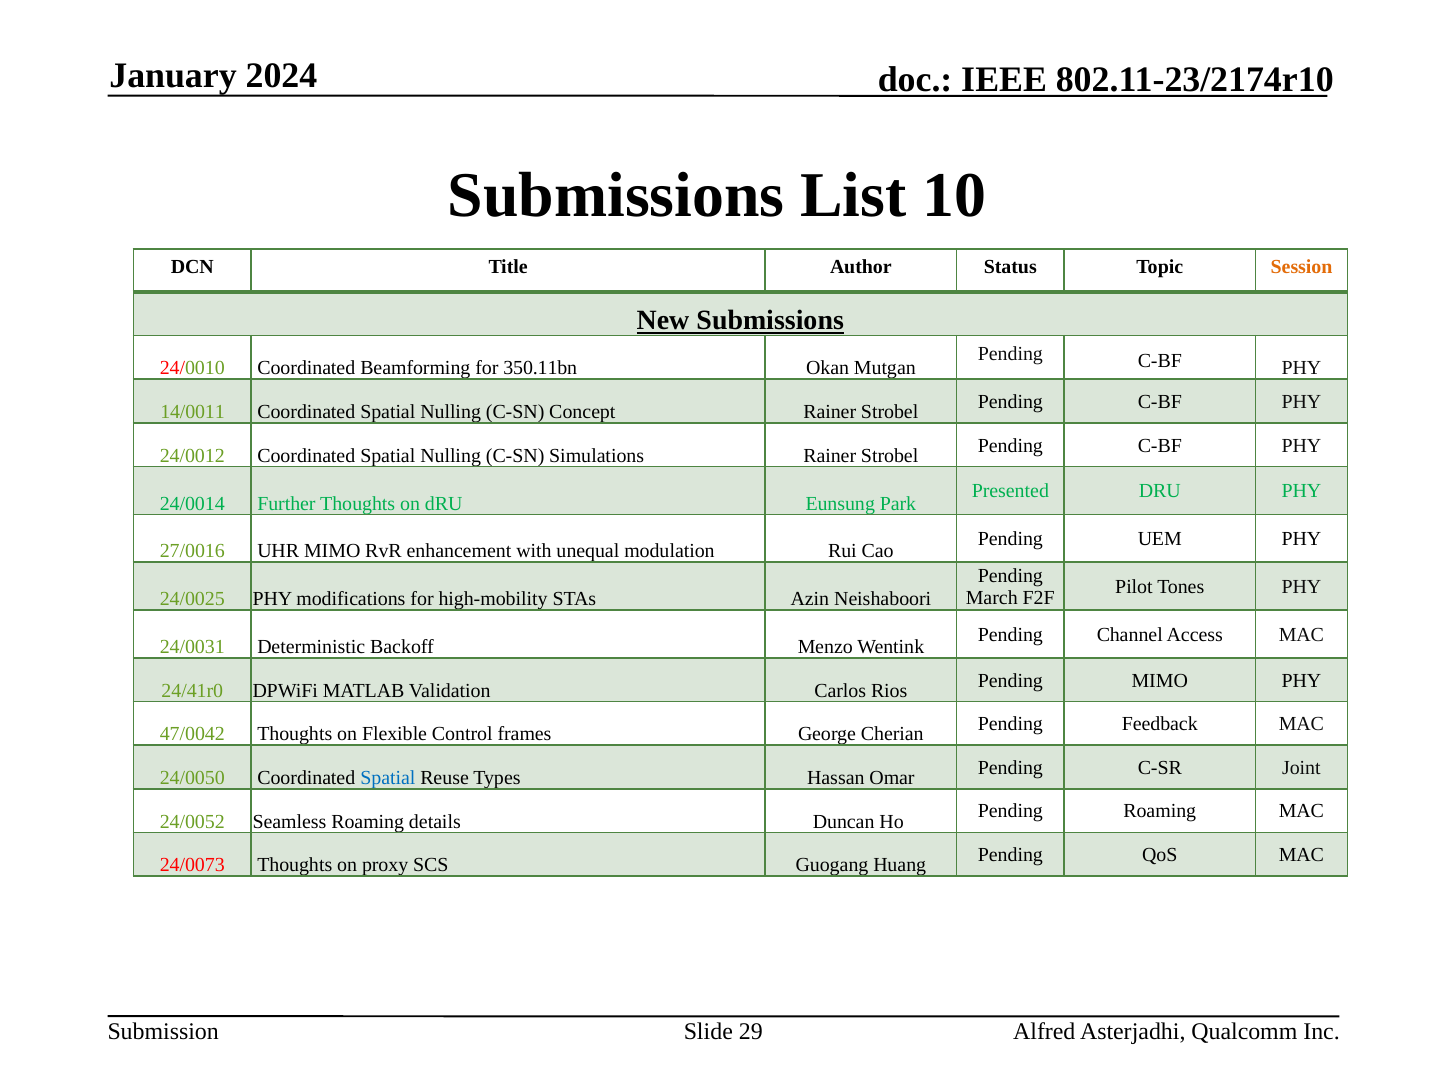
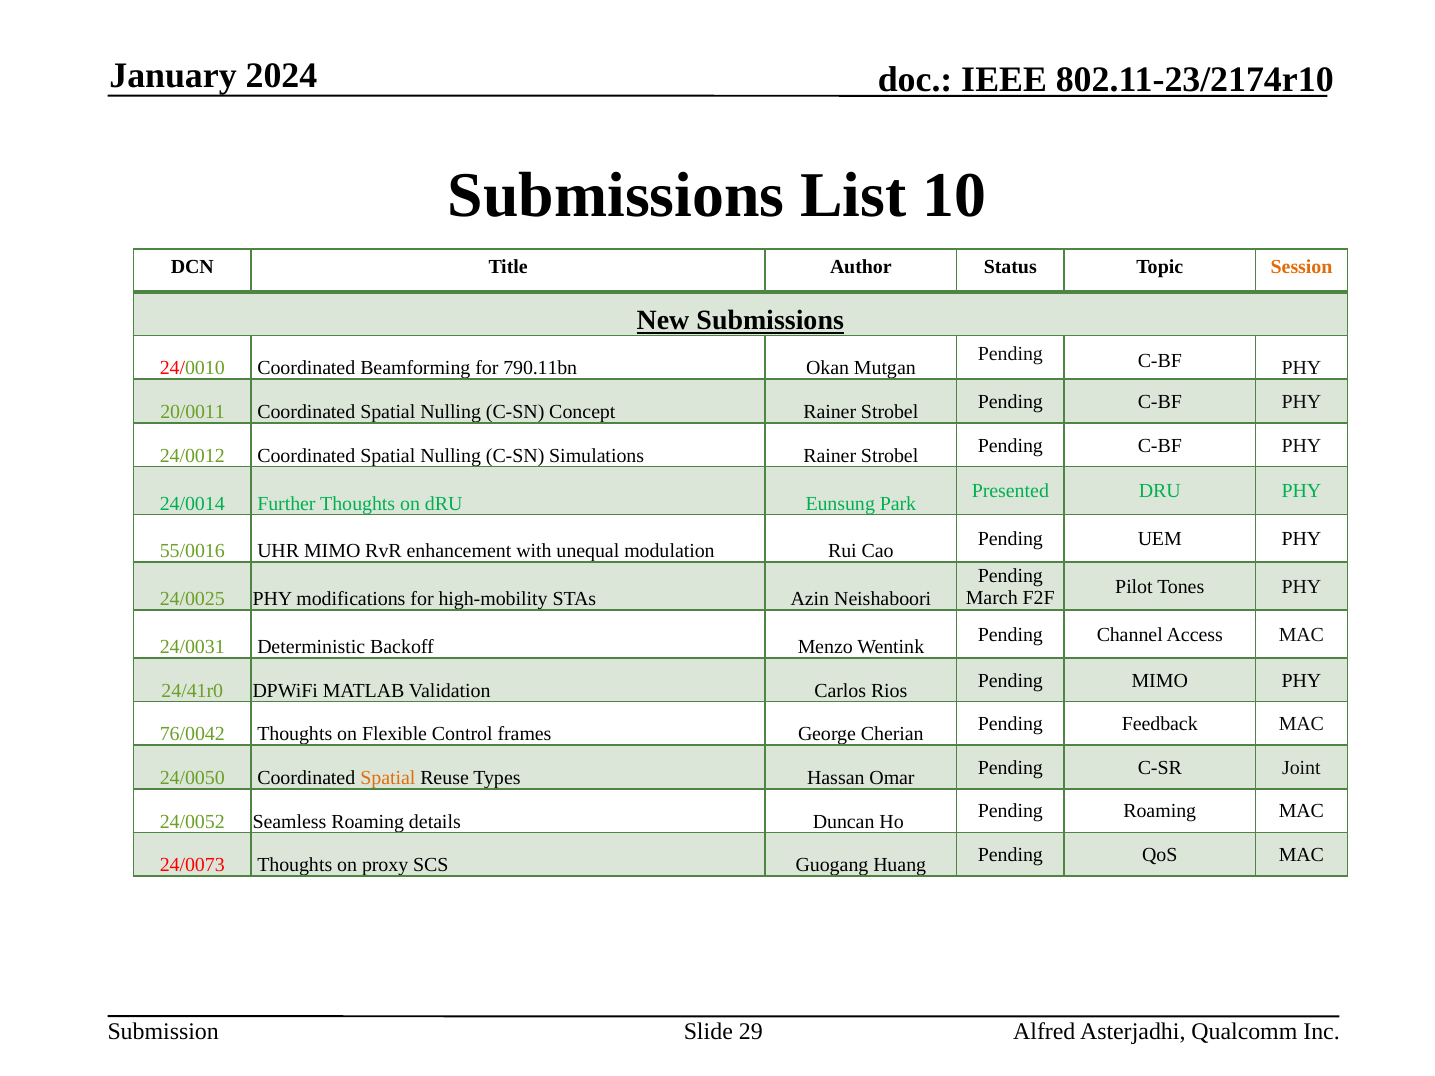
350.11bn: 350.11bn -> 790.11bn
14/0011: 14/0011 -> 20/0011
27/0016: 27/0016 -> 55/0016
47/0042: 47/0042 -> 76/0042
Spatial at (388, 778) colour: blue -> orange
